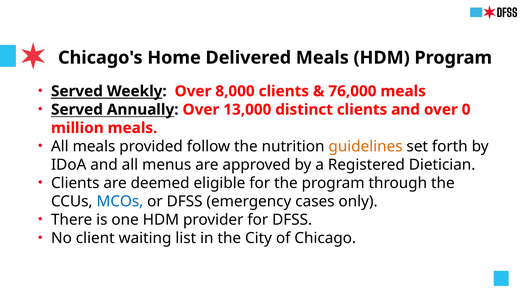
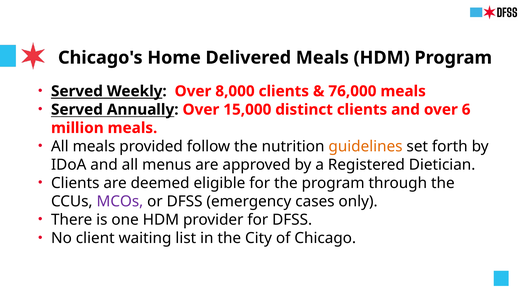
13,000: 13,000 -> 15,000
0: 0 -> 6
MCOs colour: blue -> purple
